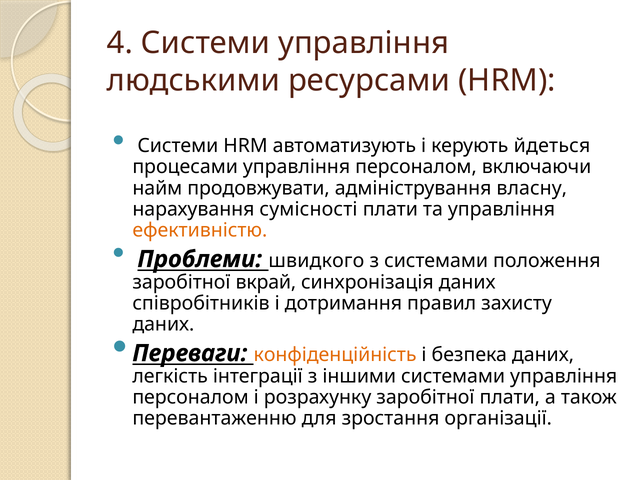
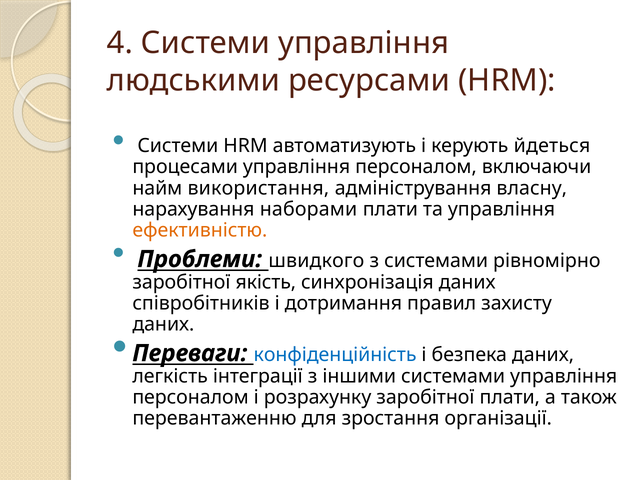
продовжувати: продовжувати -> використання
сумісності: сумісності -> наборами
положення: положення -> рівномірно
вкрай: вкрай -> якість
конфіденційність colour: orange -> blue
